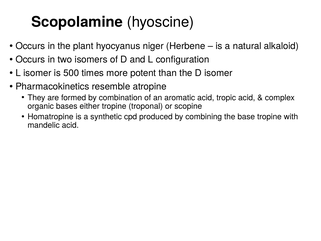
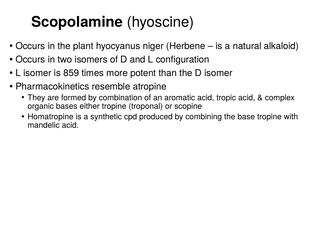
500: 500 -> 859
